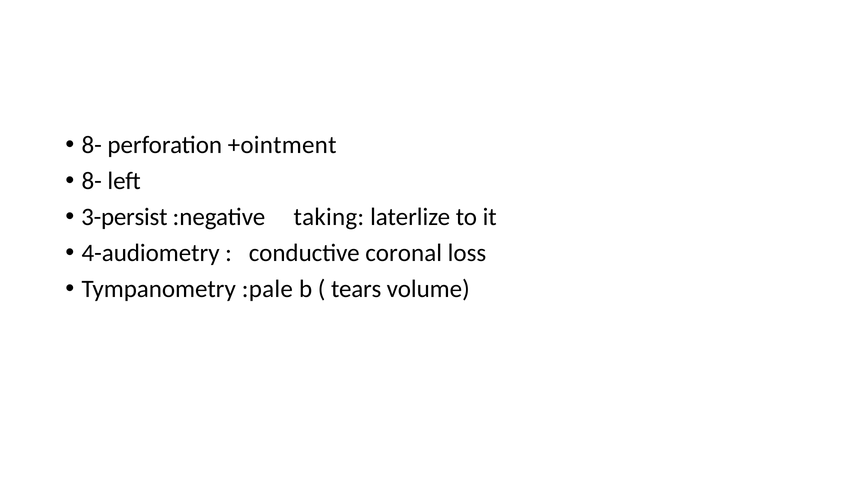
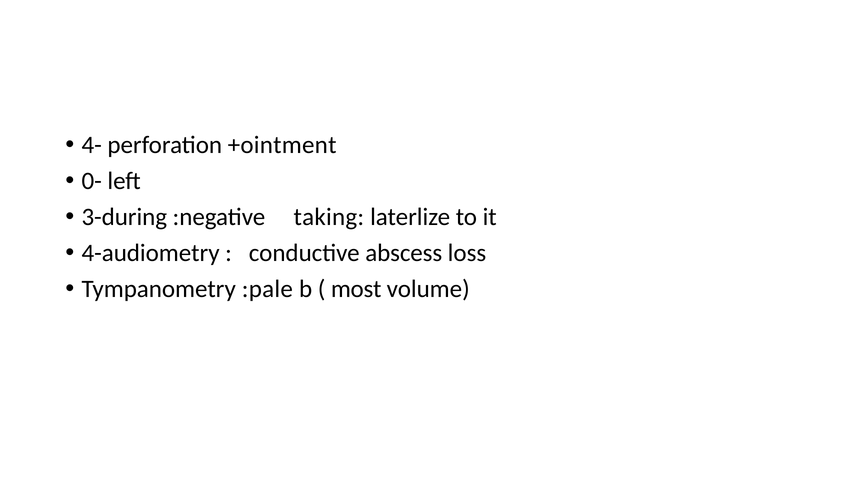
8- at (92, 145): 8- -> 4-
8- at (92, 181): 8- -> 0-
3-persist: 3-persist -> 3-during
coronal: coronal -> abscess
tears: tears -> most
